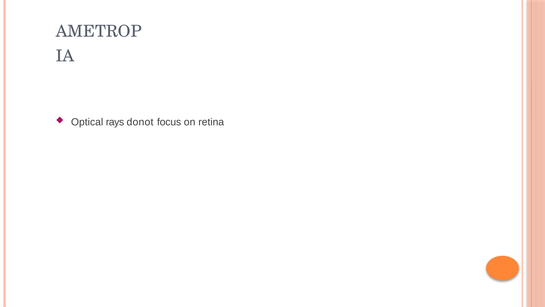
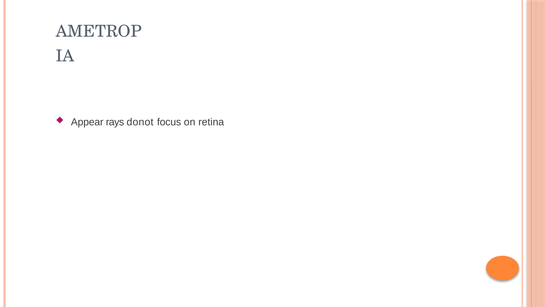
Optical: Optical -> Appear
